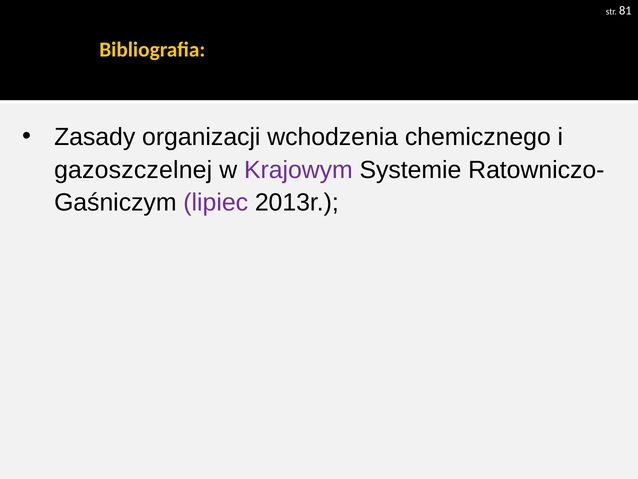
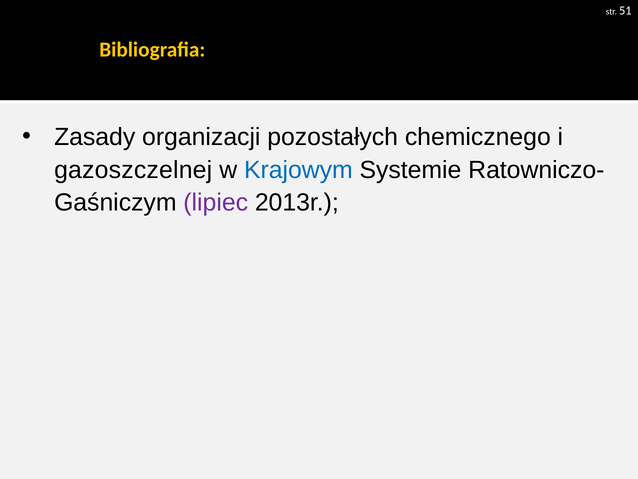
81: 81 -> 51
wchodzenia: wchodzenia -> pozostałych
Krajowym colour: purple -> blue
